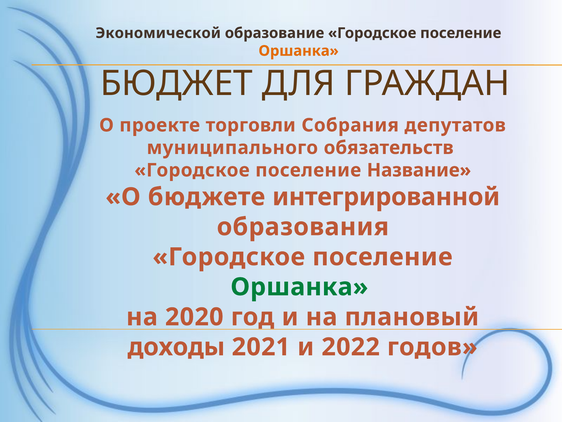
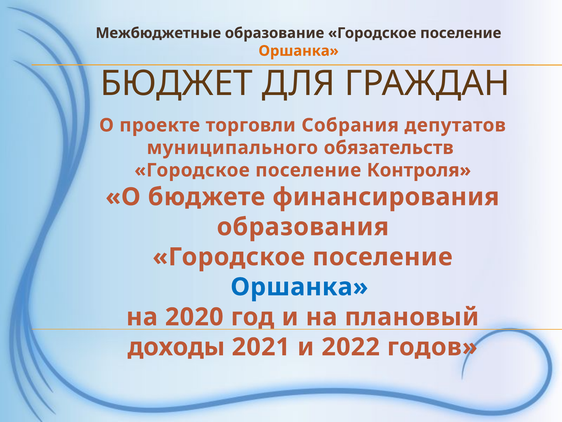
Экономической: Экономической -> Межбюджетные
Название: Название -> Контроля
интегрированной: интегрированной -> финансирования
Оршанка at (299, 287) colour: green -> blue
